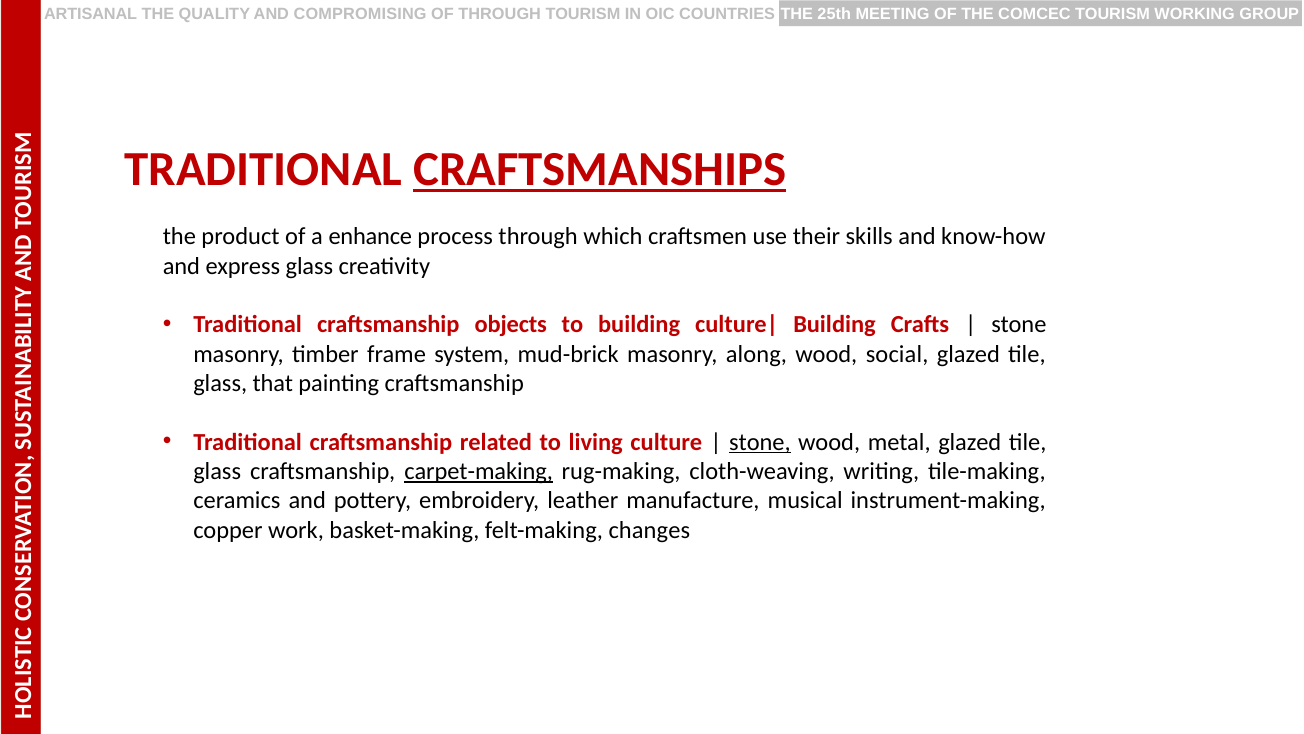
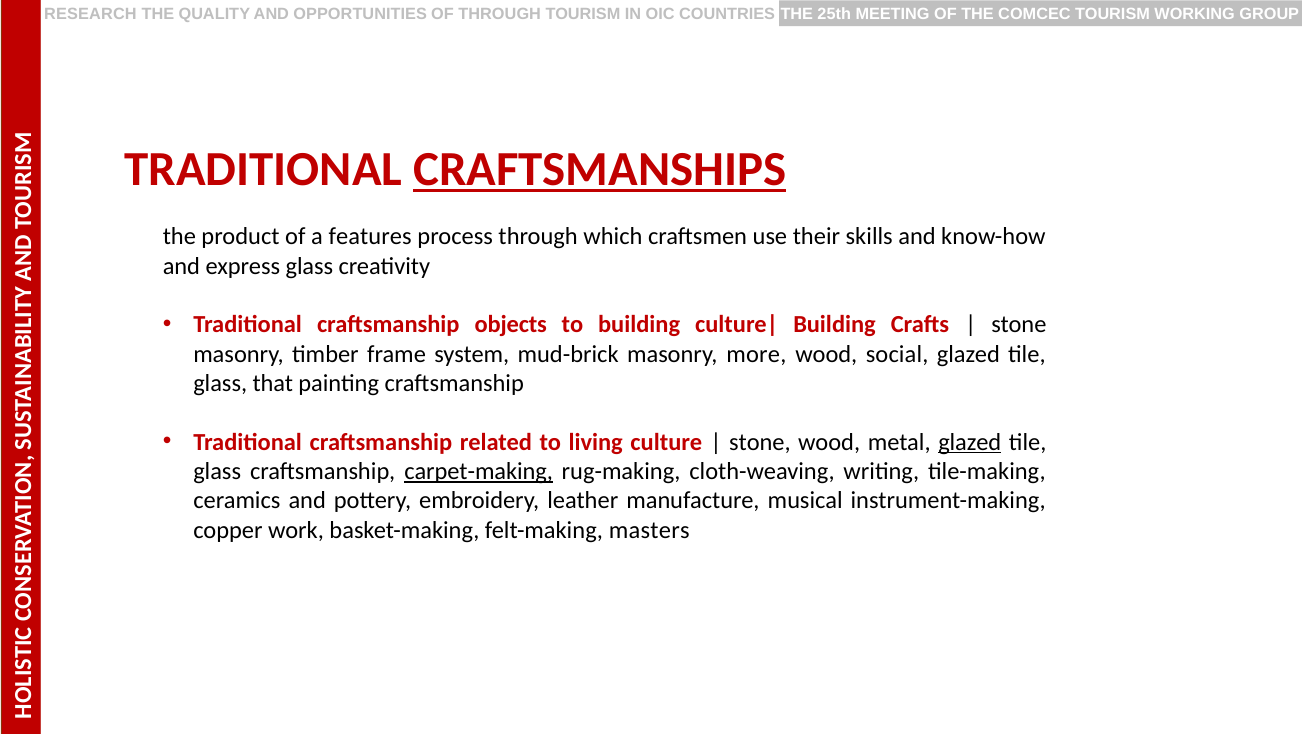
ARTISANAL: ARTISANAL -> RESEARCH
COMPROMISING: COMPROMISING -> OPPORTUNITIES
enhance: enhance -> features
along: along -> more
stone at (760, 442) underline: present -> none
glazed at (970, 442) underline: none -> present
changes: changes -> masters
